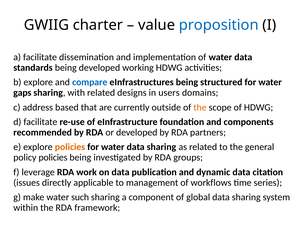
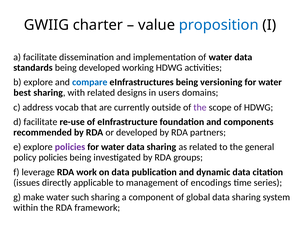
structured: structured -> versioning
gaps: gaps -> best
based: based -> vocab
the at (200, 107) colour: orange -> purple
policies at (70, 147) colour: orange -> purple
workflows: workflows -> encodings
